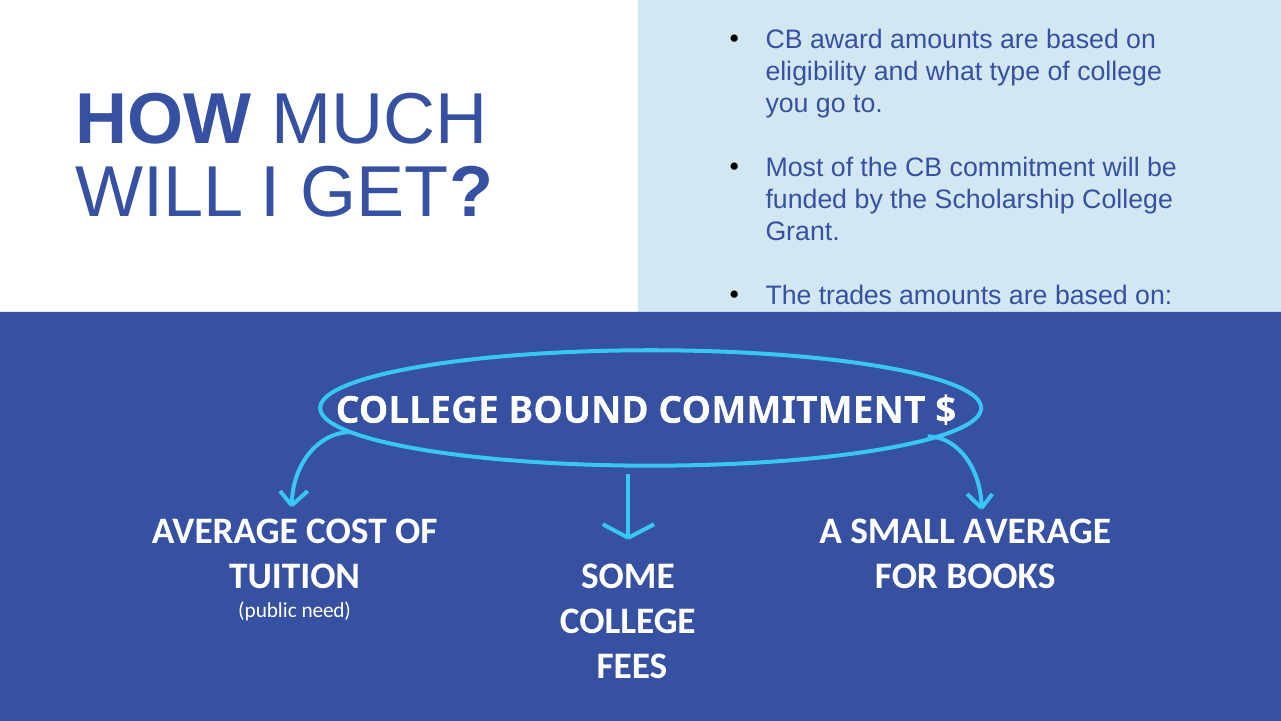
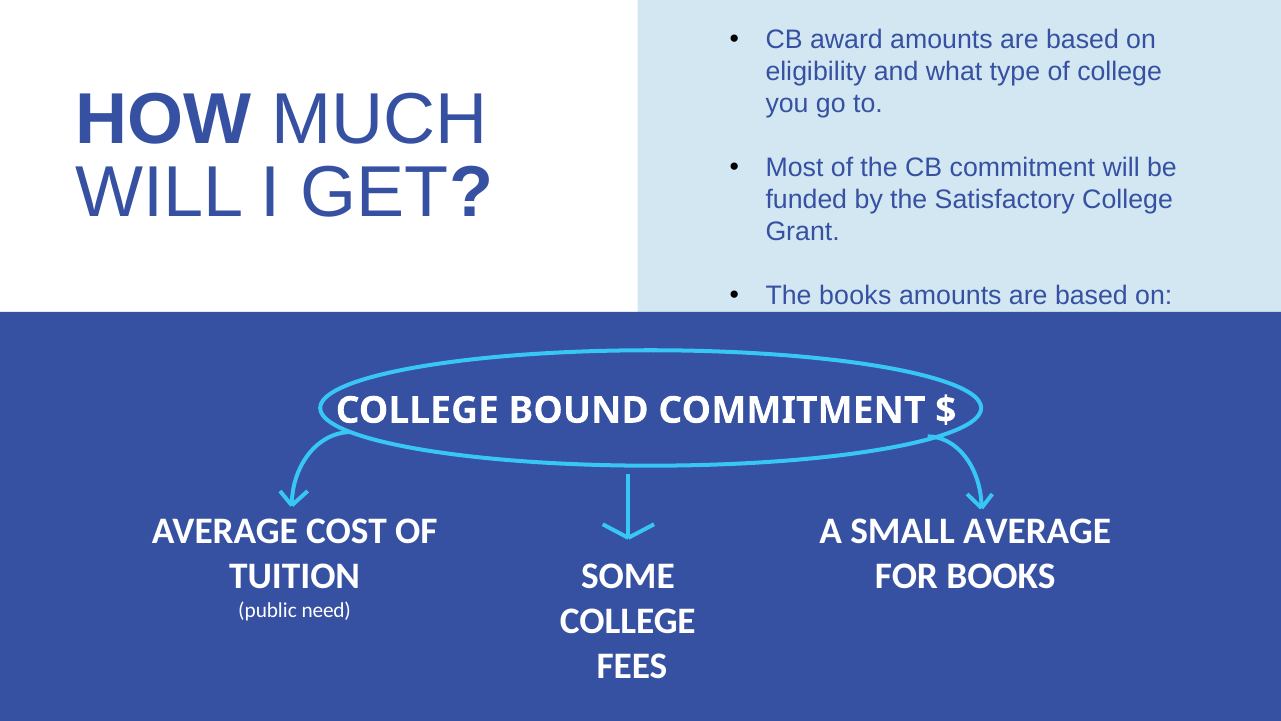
Scholarship: Scholarship -> Satisfactory
The trades: trades -> books
